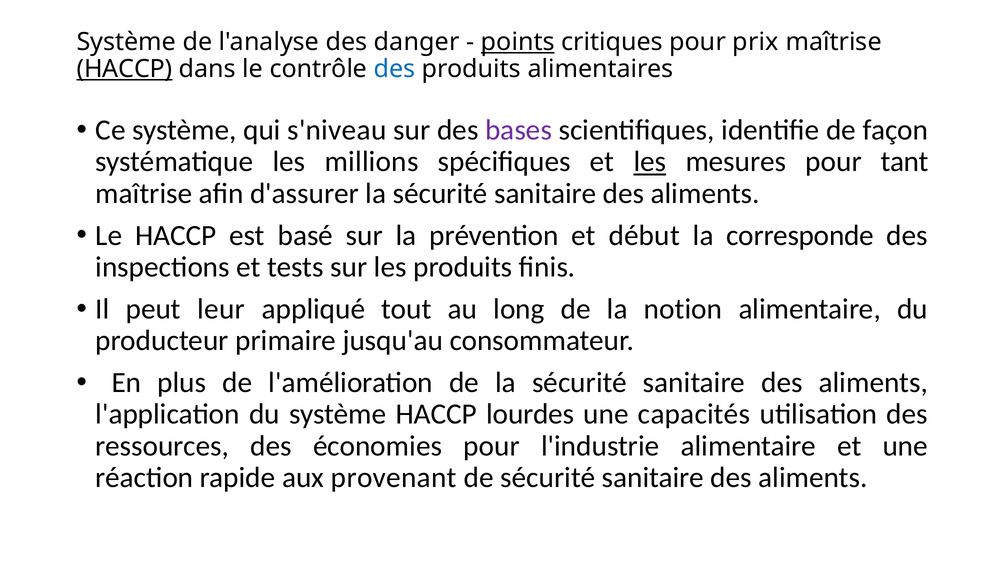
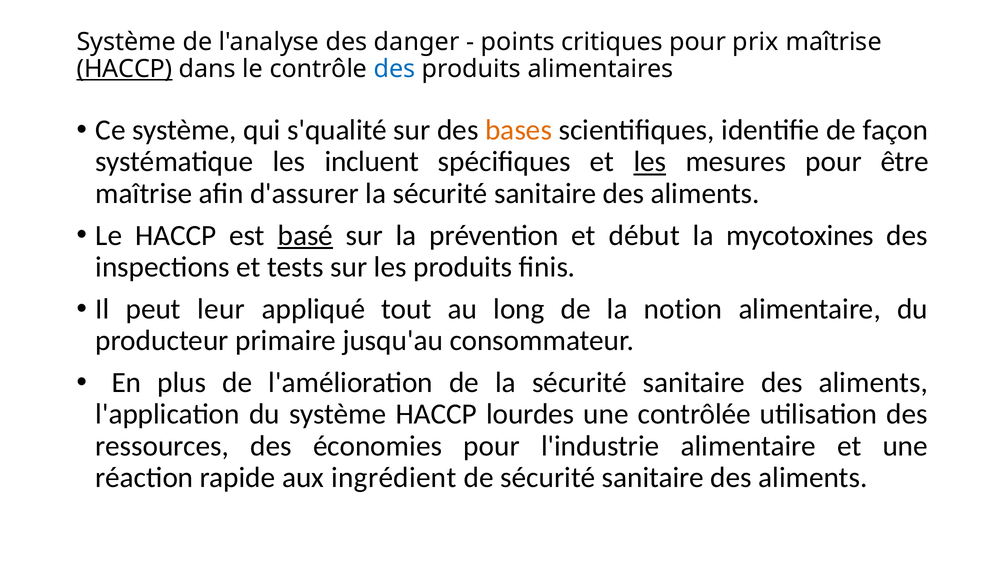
points underline: present -> none
s'niveau: s'niveau -> s'qualité
bases colour: purple -> orange
millions: millions -> incluent
tant: tant -> être
basé underline: none -> present
corresponde: corresponde -> mycotoxines
capacités: capacités -> contrôlée
provenant: provenant -> ingrédient
